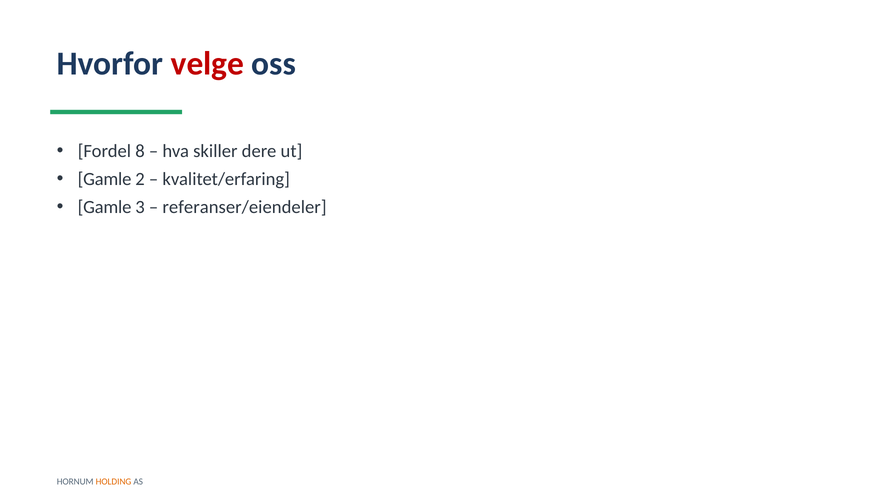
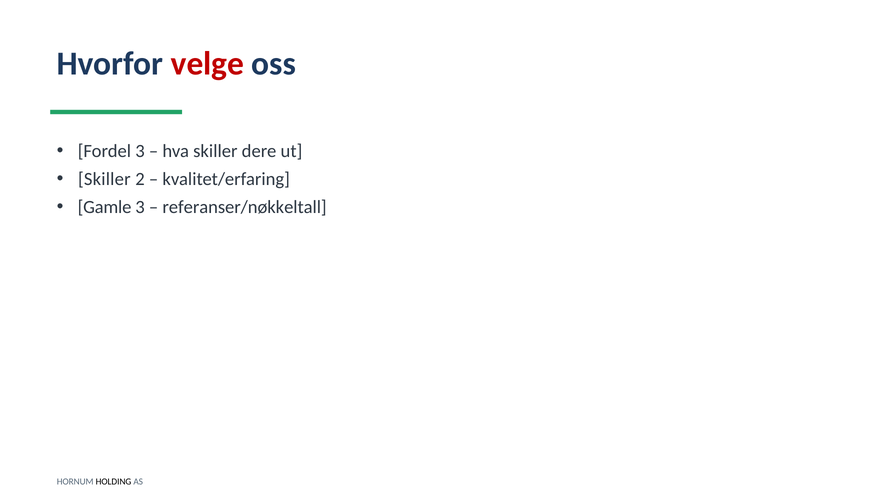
Fordel 8: 8 -> 3
Gamle at (105, 179): Gamle -> Skiller
referanser/eiendeler: referanser/eiendeler -> referanser/nøkkeltall
HOLDING colour: orange -> black
